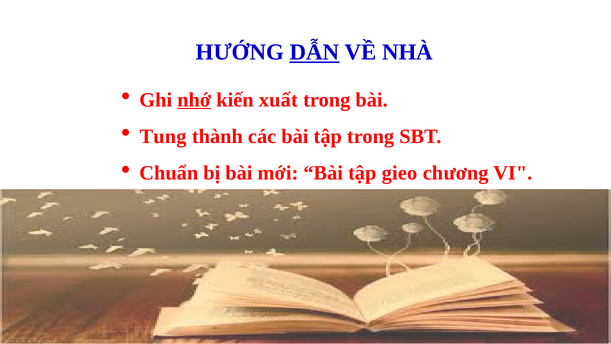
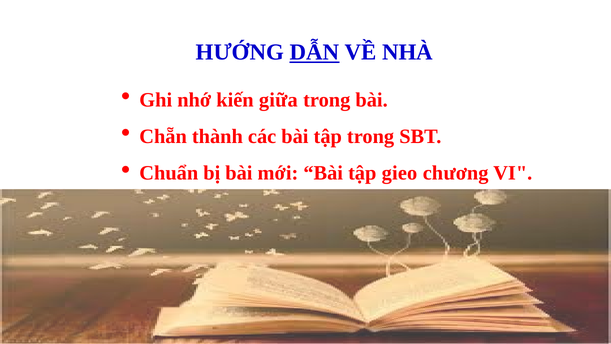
nhớ underline: present -> none
xuất: xuất -> giữa
Tung: Tung -> Chẵn
